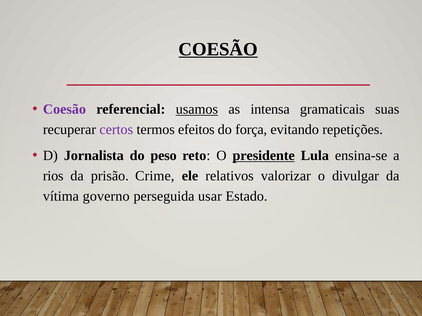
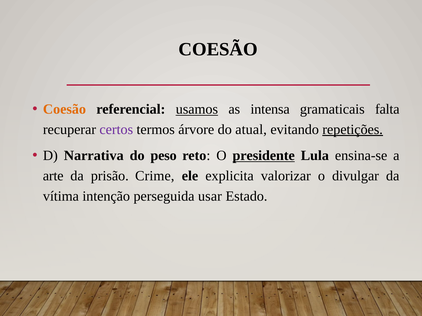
COESÃO at (218, 49) underline: present -> none
Coesão at (64, 109) colour: purple -> orange
suas: suas -> falta
efeitos: efeitos -> árvore
força: força -> atual
repetições underline: none -> present
Jornalista: Jornalista -> Narrativa
rios: rios -> arte
relativos: relativos -> explicita
governo: governo -> intenção
